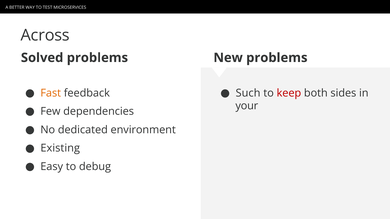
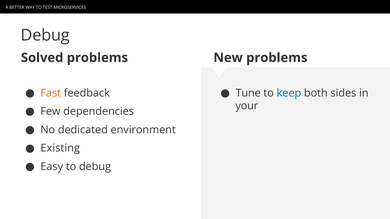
Across at (45, 35): Across -> Debug
Such: Such -> Tune
keep colour: red -> blue
